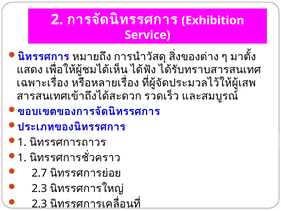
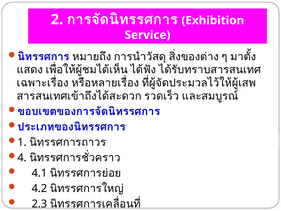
1 at (22, 157): 1 -> 4
2.7: 2.7 -> 4.1
2.3 at (39, 188): 2.3 -> 4.2
